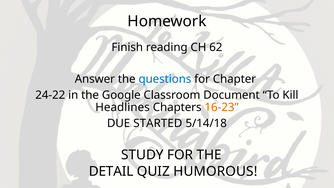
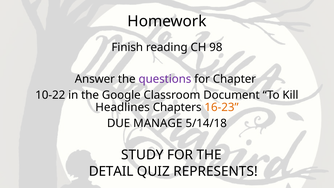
62: 62 -> 98
questions colour: blue -> purple
24-22: 24-22 -> 10-22
STARTED: STARTED -> MANAGE
HUMOROUS: HUMOROUS -> REPRESENTS
